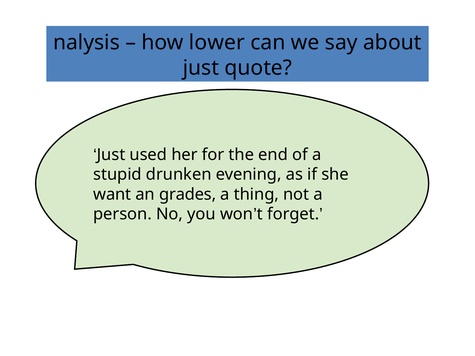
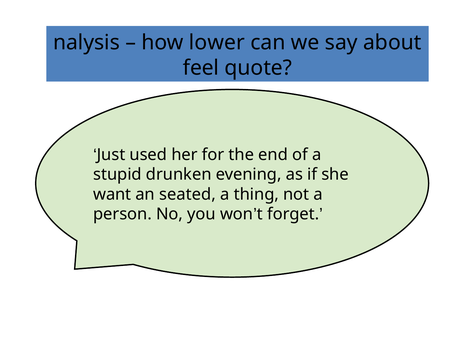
just at (201, 68): just -> feel
grades: grades -> seated
